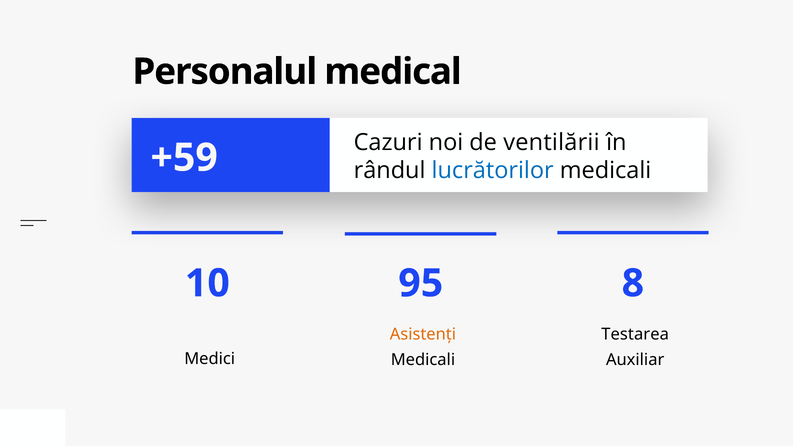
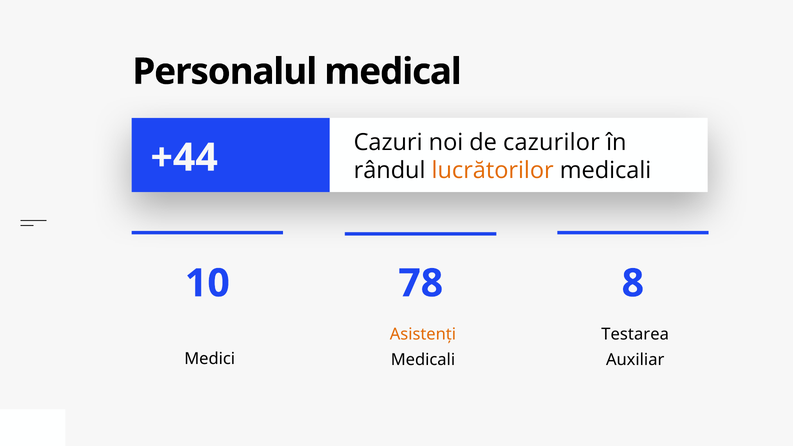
ventilării: ventilării -> cazurilor
+59: +59 -> +44
lucrătorilor colour: blue -> orange
95: 95 -> 78
